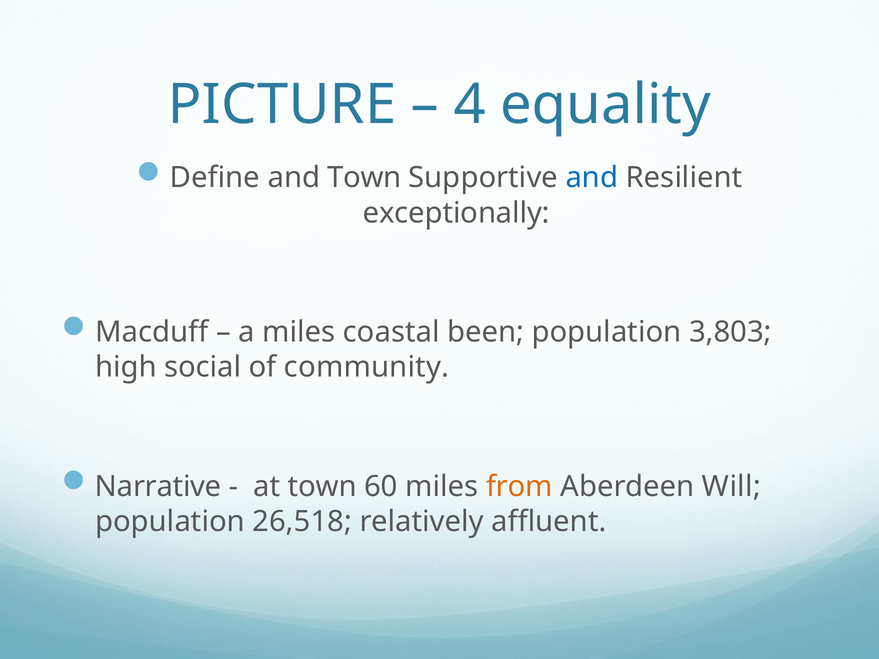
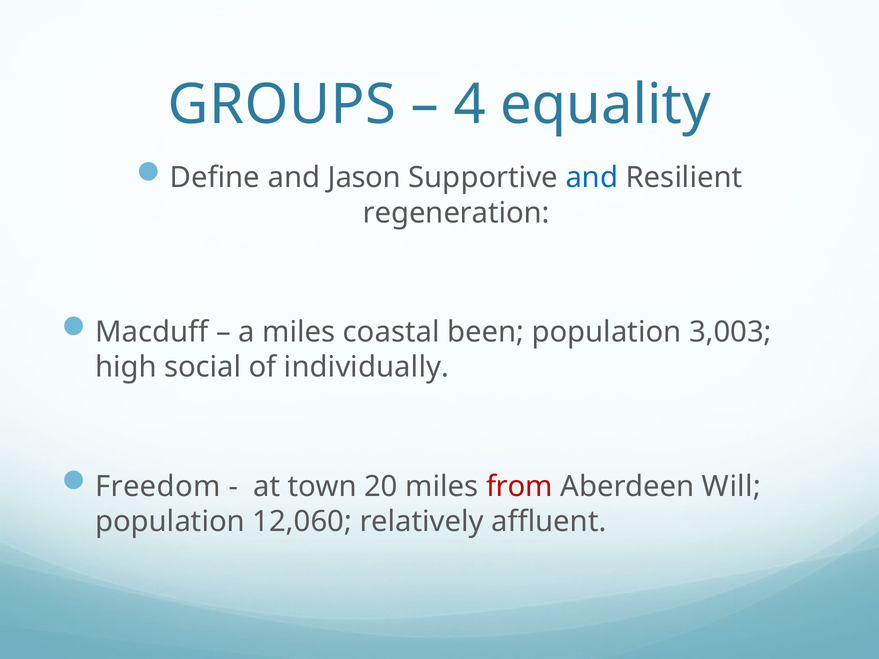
PICTURE: PICTURE -> GROUPS
and Town: Town -> Jason
exceptionally: exceptionally -> regeneration
3,803: 3,803 -> 3,003
community: community -> individually
Narrative: Narrative -> Freedom
60: 60 -> 20
from colour: orange -> red
26,518: 26,518 -> 12,060
